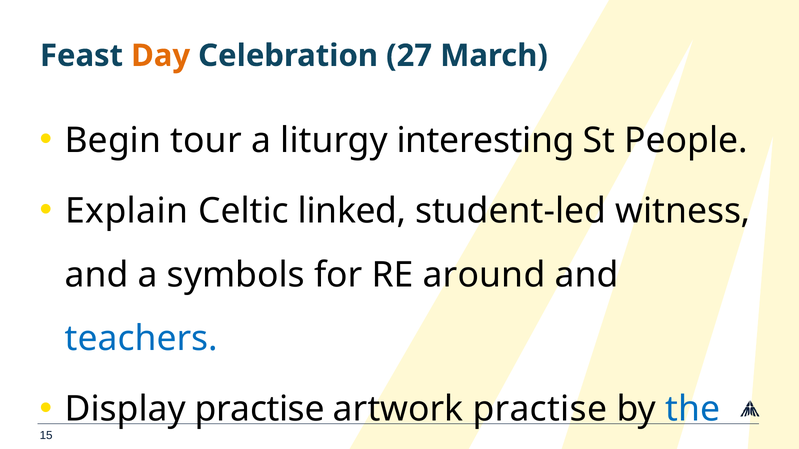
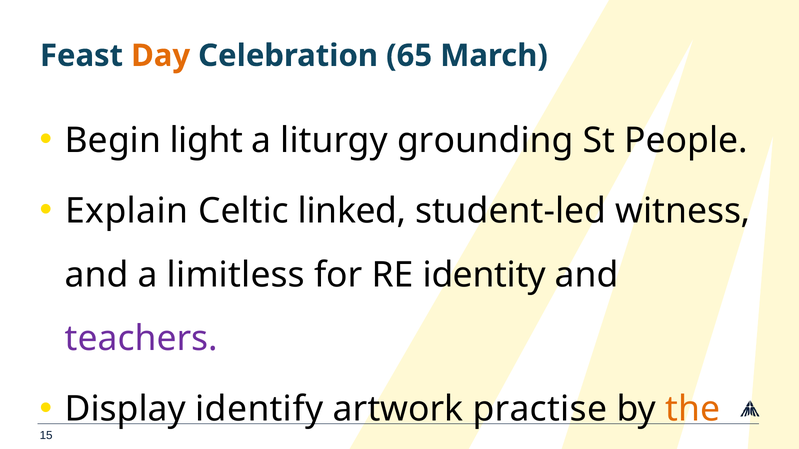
27: 27 -> 65
tour: tour -> light
interesting: interesting -> grounding
symbols: symbols -> limitless
around: around -> identity
teachers colour: blue -> purple
Display practise: practise -> identify
the colour: blue -> orange
